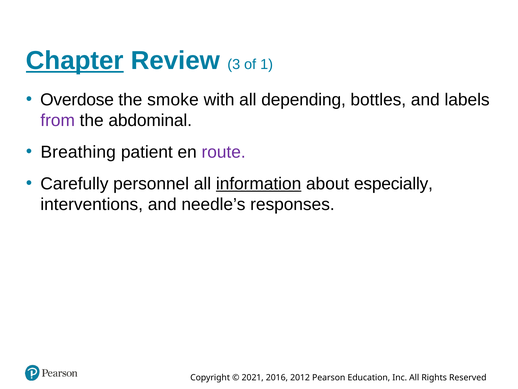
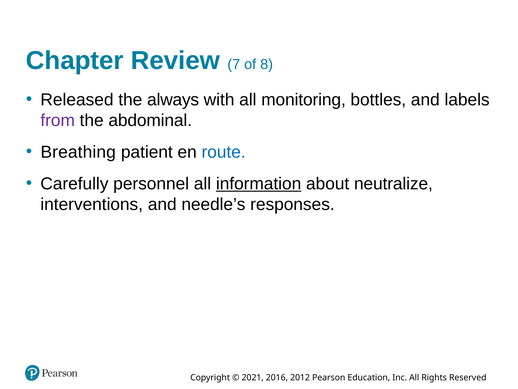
Chapter underline: present -> none
3: 3 -> 7
1: 1 -> 8
Overdose: Overdose -> Released
smoke: smoke -> always
depending: depending -> monitoring
route colour: purple -> blue
especially: especially -> neutralize
